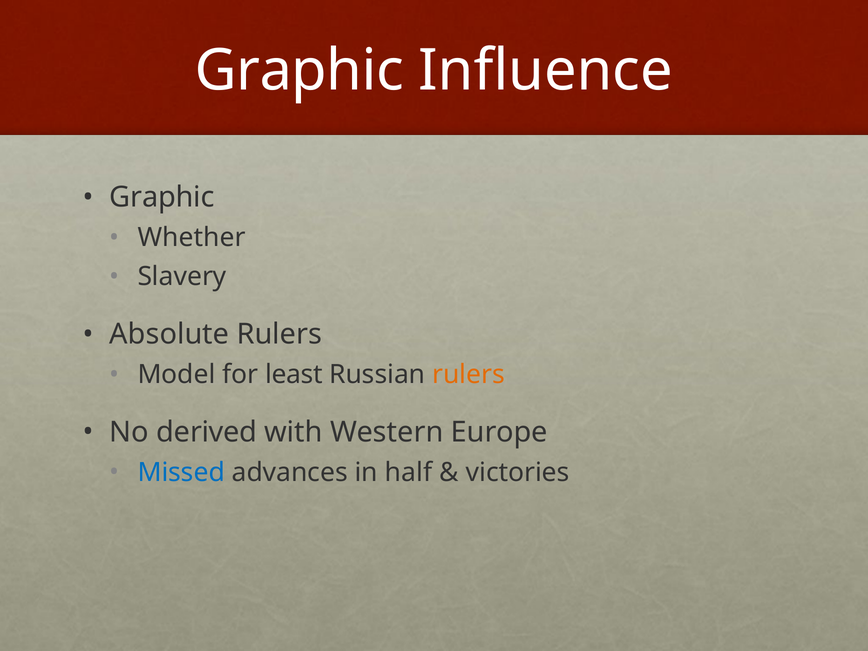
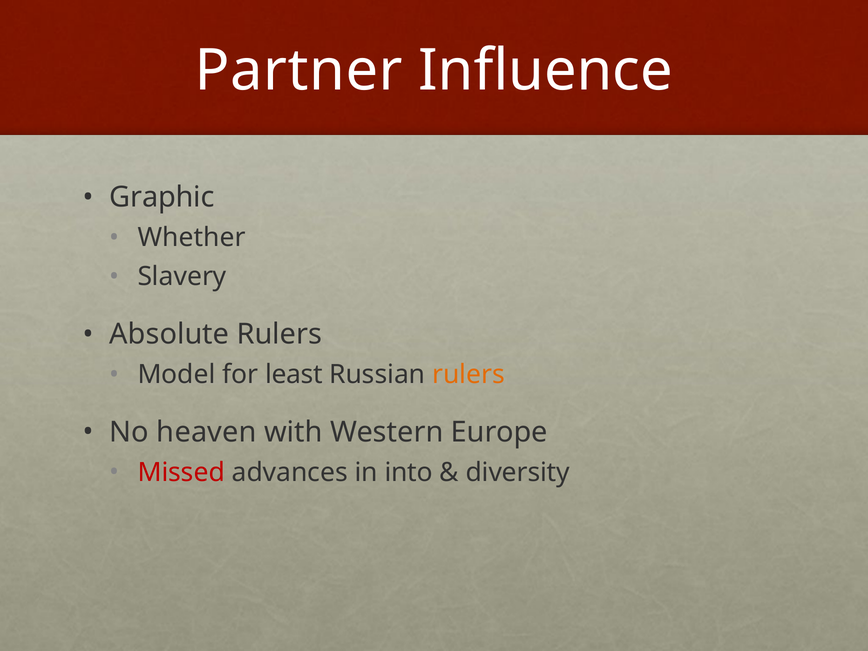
Graphic at (299, 71): Graphic -> Partner
derived: derived -> heaven
Missed colour: blue -> red
half: half -> into
victories: victories -> diversity
